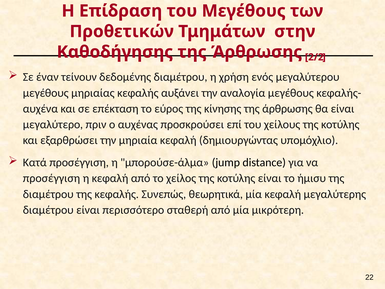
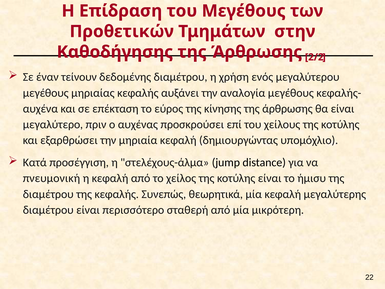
μπορούσε-άλμα: μπορούσε-άλμα -> στελέχους-άλμα
προσέγγιση at (51, 178): προσέγγιση -> πνευμονική
